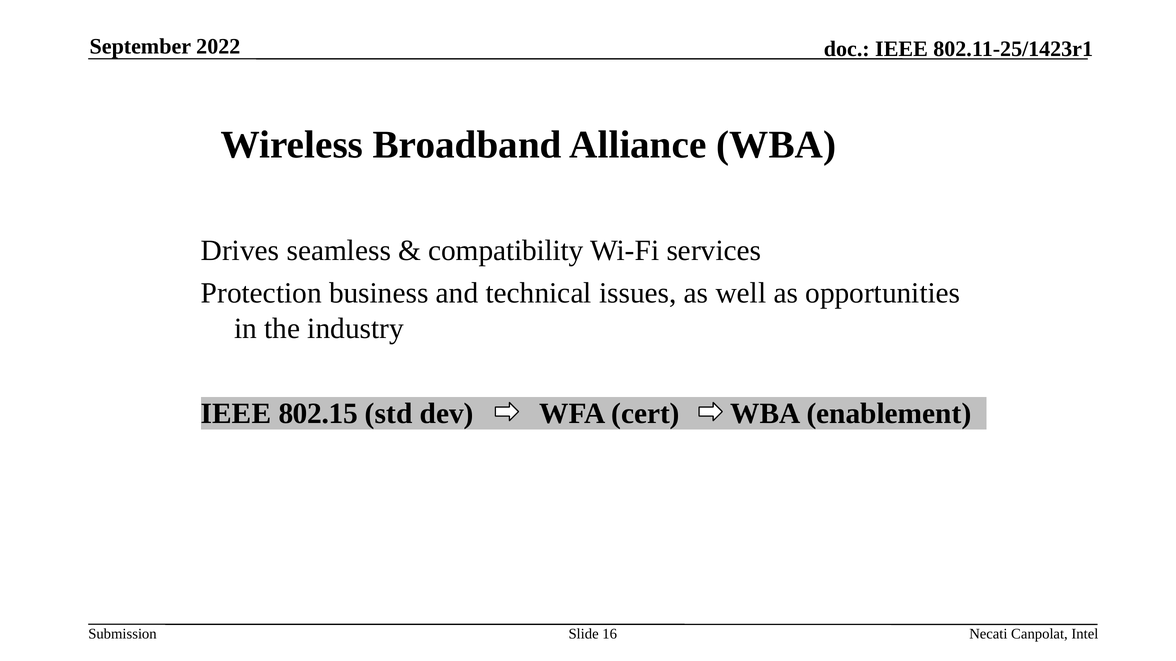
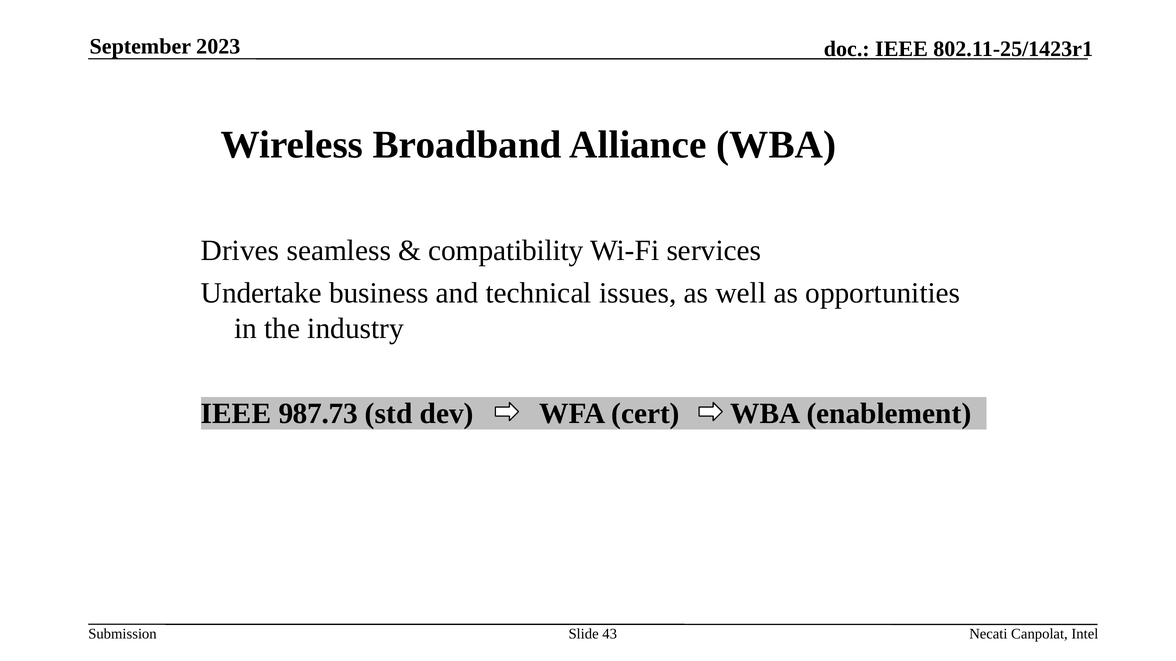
2022: 2022 -> 2023
Protection: Protection -> Undertake
802.15: 802.15 -> 987.73
16: 16 -> 43
